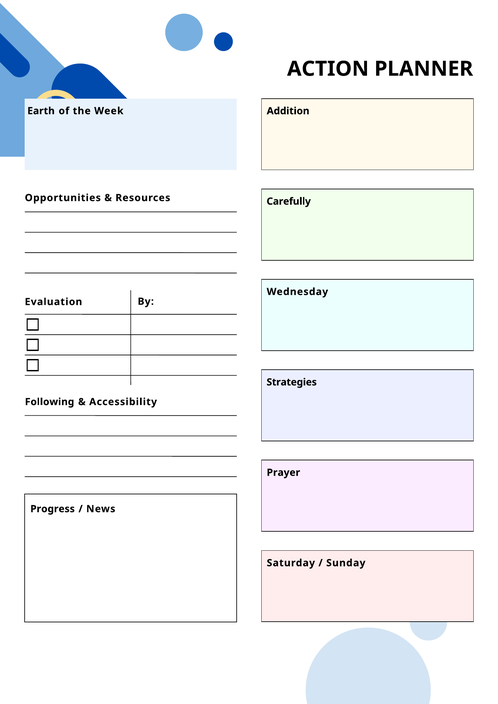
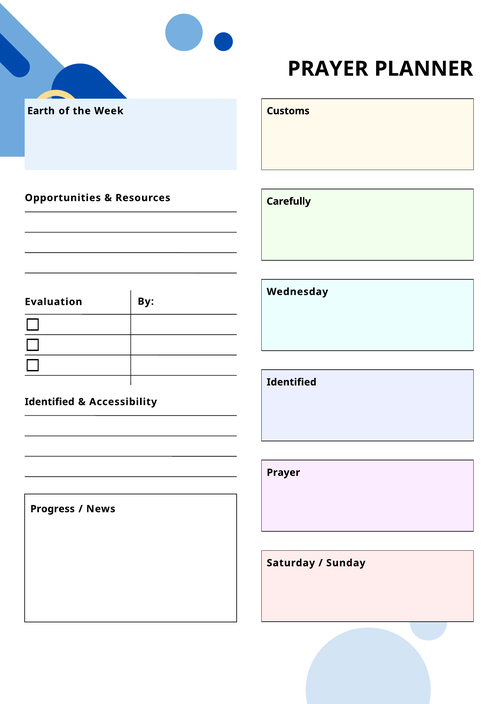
ACTION at (328, 69): ACTION -> PRAYER
Addition: Addition -> Customs
Strategies at (292, 383): Strategies -> Identified
Following at (50, 402): Following -> Identified
